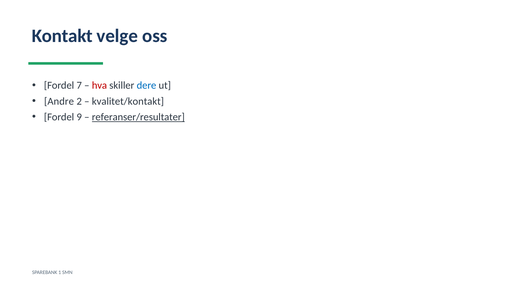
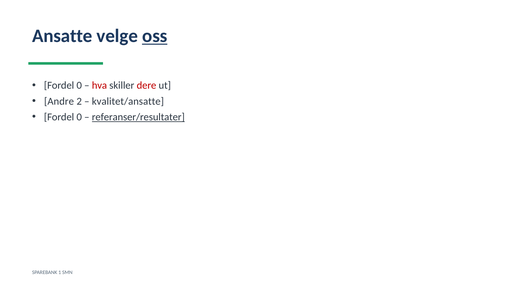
Kontakt: Kontakt -> Ansatte
oss underline: none -> present
7 at (79, 86): 7 -> 0
dere colour: blue -> red
kvalitet/kontakt: kvalitet/kontakt -> kvalitet/ansatte
9 at (79, 117): 9 -> 0
